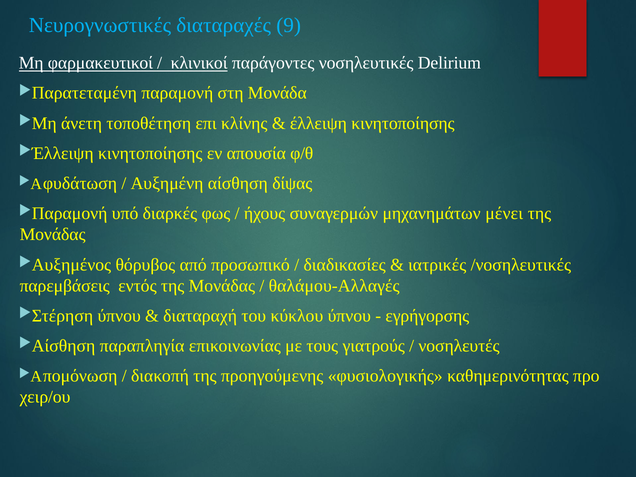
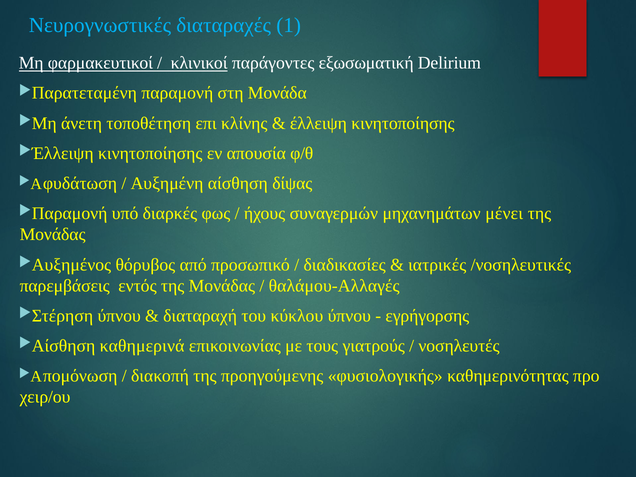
9: 9 -> 1
νοσηλευτικές: νοσηλευτικές -> εξωσωματική
παραπληγία: παραπληγία -> καθημερινά
